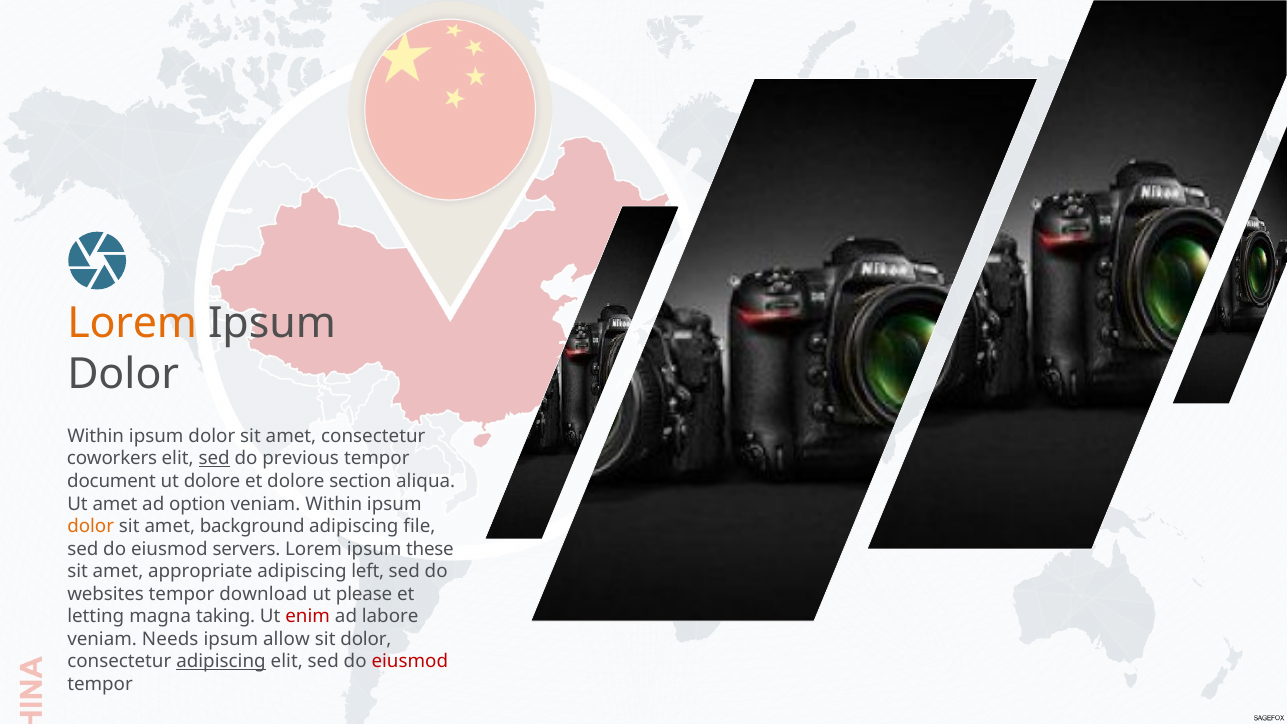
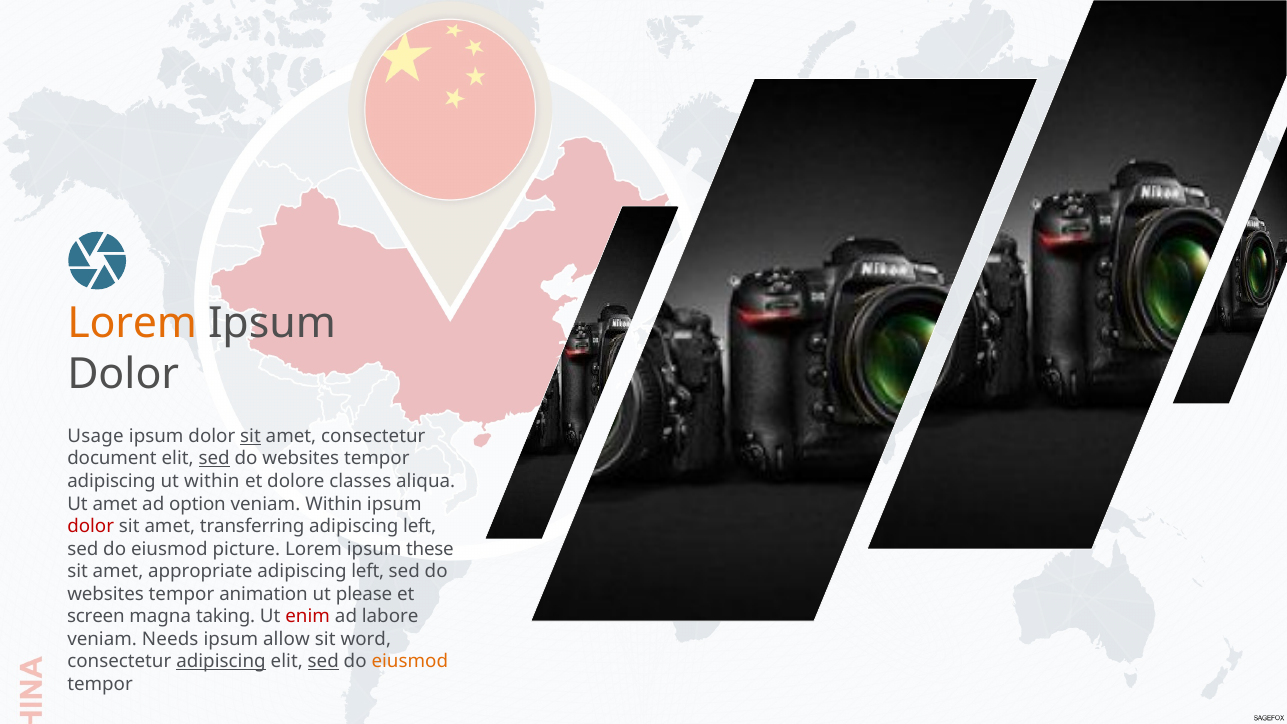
Within at (96, 436): Within -> Usage
sit at (250, 436) underline: none -> present
coworkers: coworkers -> document
previous at (301, 459): previous -> websites
document at (112, 481): document -> adipiscing
ut dolore: dolore -> within
section: section -> classes
dolor at (91, 526) colour: orange -> red
background: background -> transferring
file at (419, 526): file -> left
servers: servers -> picture
download: download -> animation
letting: letting -> screen
sit dolor: dolor -> word
sed at (323, 662) underline: none -> present
eiusmod at (410, 662) colour: red -> orange
